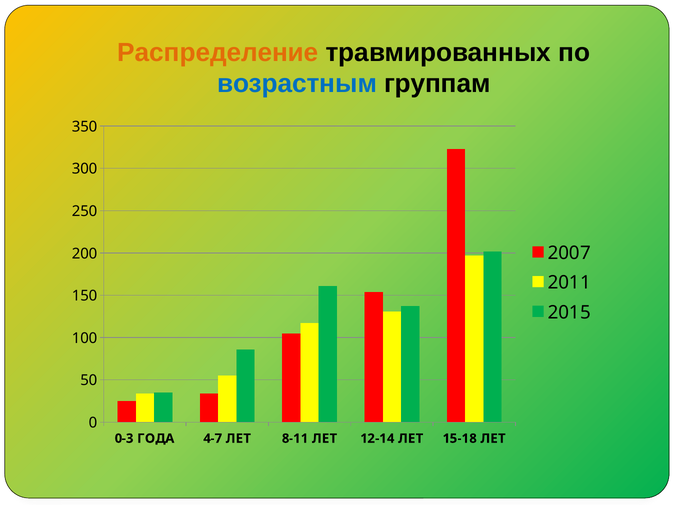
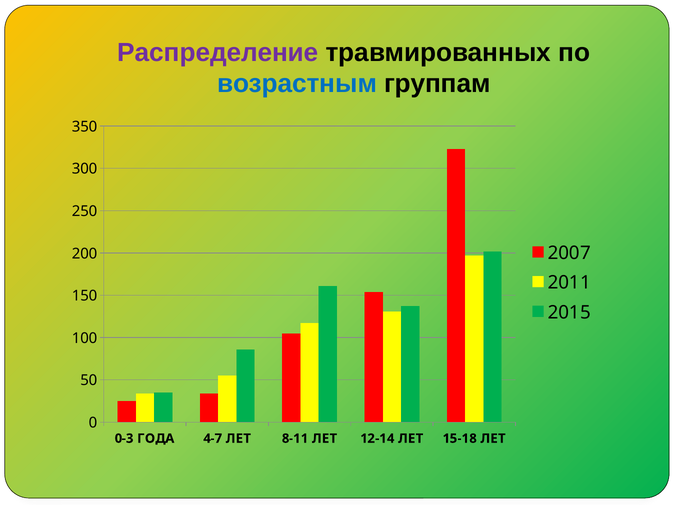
Распределение colour: orange -> purple
